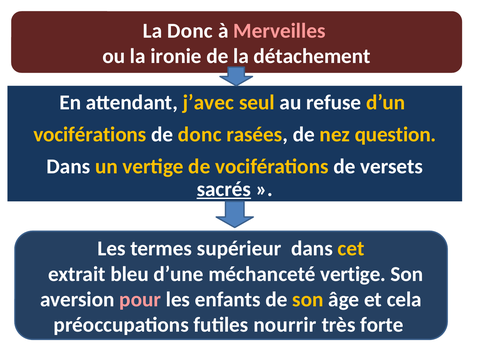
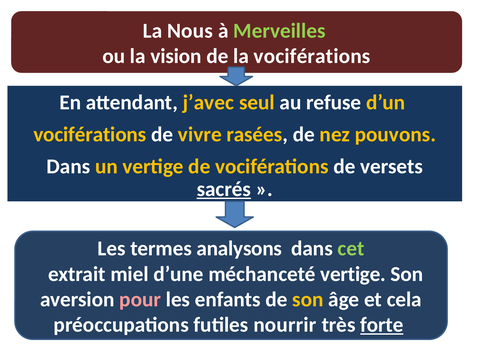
La Donc: Donc -> Nous
Merveilles colour: pink -> light green
ironie: ironie -> vision
la détachement: détachement -> vociférations
de donc: donc -> vivre
question: question -> pouvons
supérieur: supérieur -> analysons
cet colour: yellow -> light green
bleu: bleu -> miel
forte underline: none -> present
